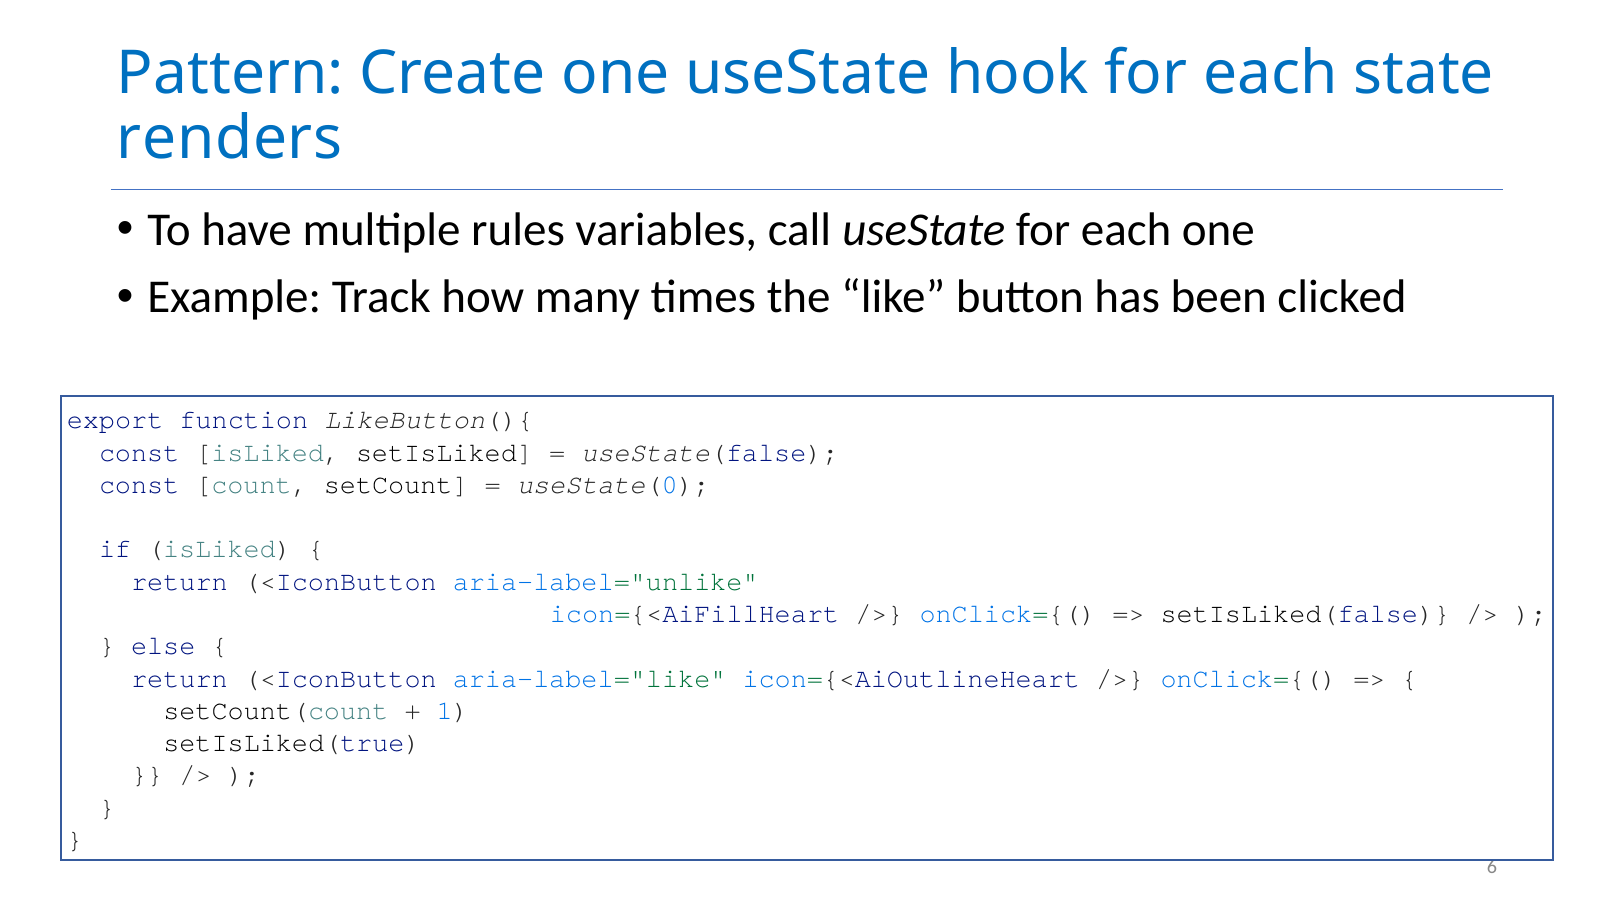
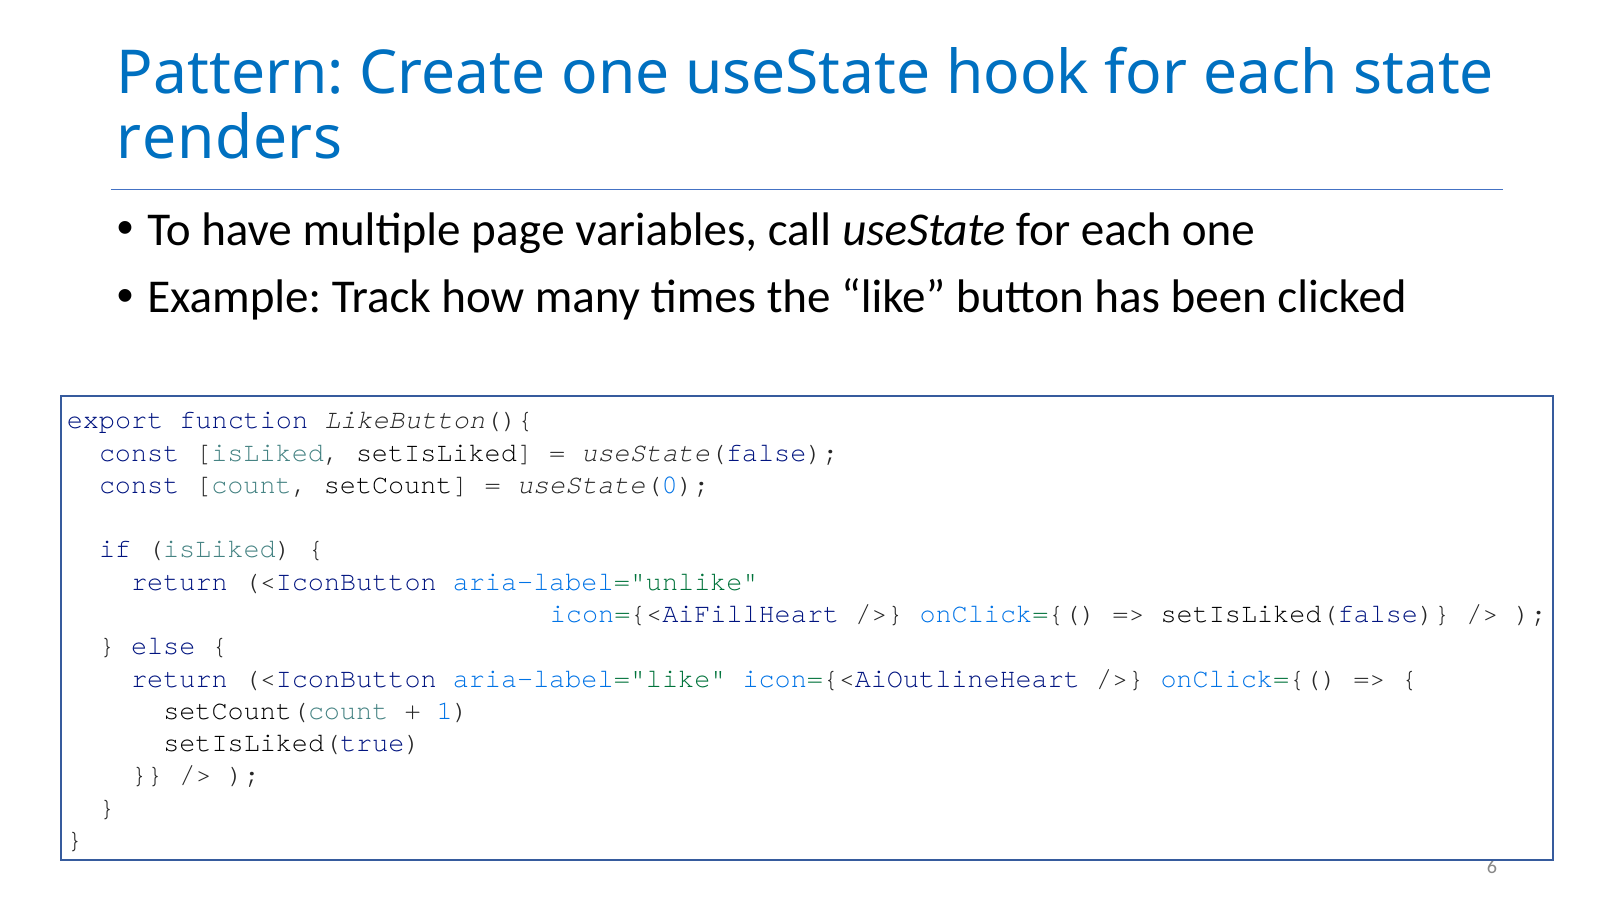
rules: rules -> page
